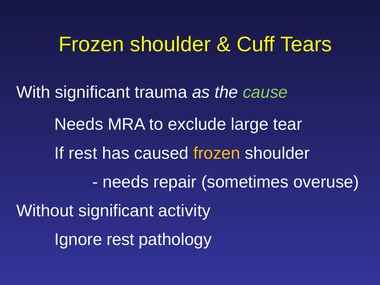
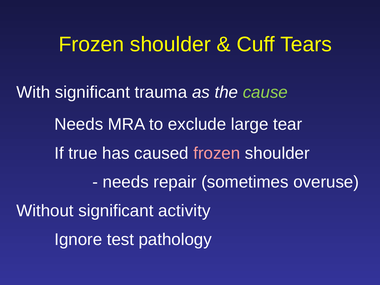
If rest: rest -> true
frozen at (217, 153) colour: yellow -> pink
Ignore rest: rest -> test
